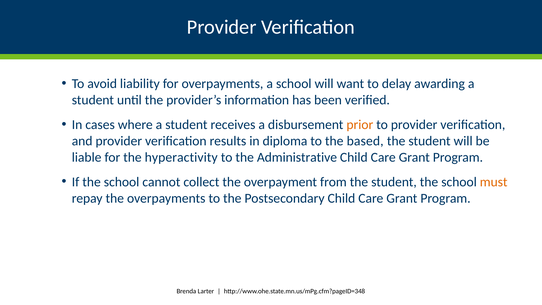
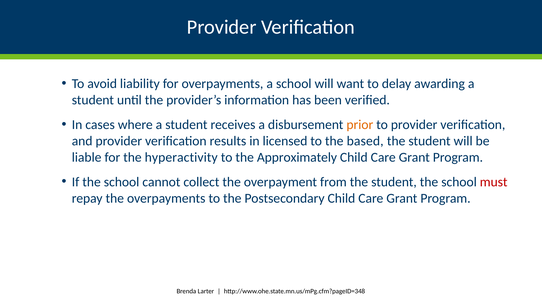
diploma: diploma -> licensed
Administrative: Administrative -> Approximately
must colour: orange -> red
